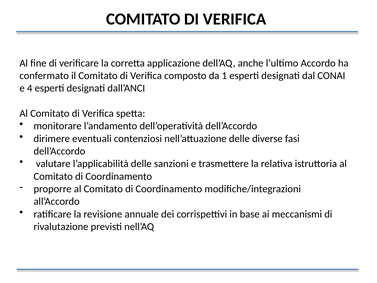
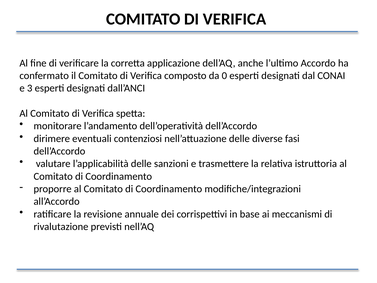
1: 1 -> 0
4: 4 -> 3
